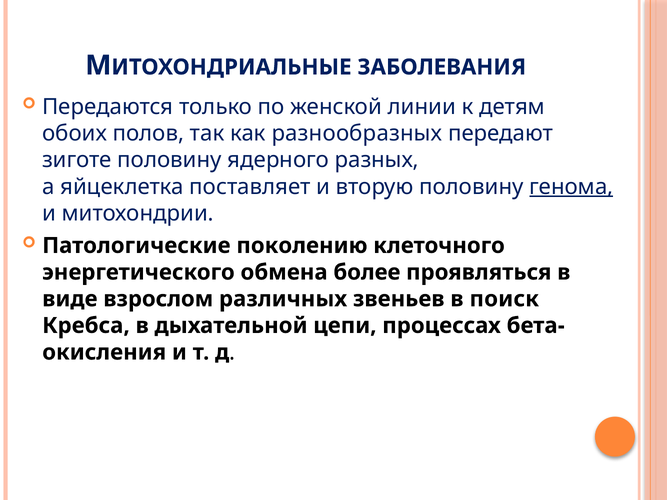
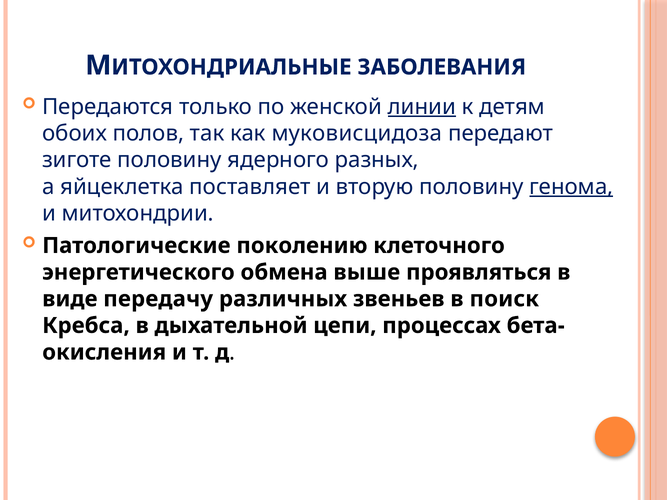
линии underline: none -> present
разнообразных: разнообразных -> муковисцидоза
более: более -> выше
взрослом: взрослом -> передачу
